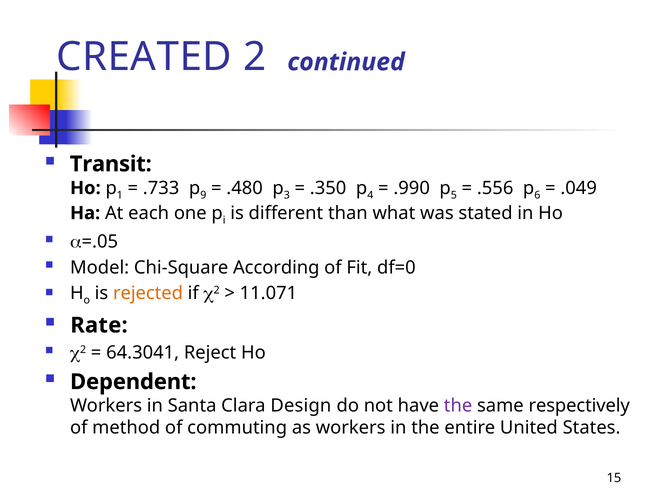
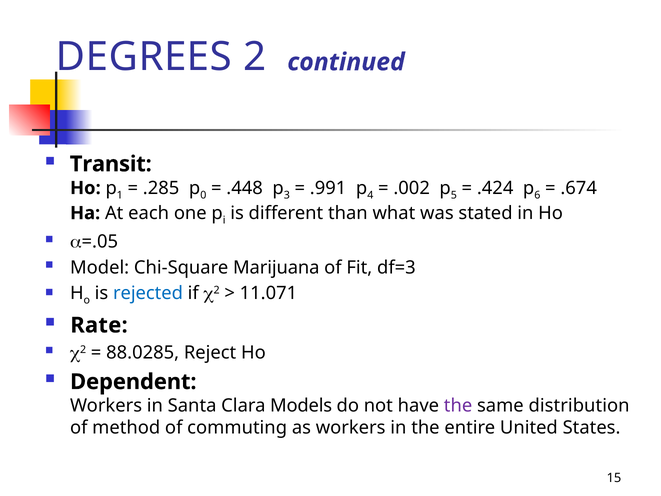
CREATED: CREATED -> DEGREES
.733: .733 -> .285
9: 9 -> 0
.480: .480 -> .448
.350: .350 -> .991
.990: .990 -> .002
.556: .556 -> .424
.049: .049 -> .674
According: According -> Marijuana
df=0: df=0 -> df=3
rejected colour: orange -> blue
64.3041: 64.3041 -> 88.0285
Design: Design -> Models
respectively: respectively -> distribution
